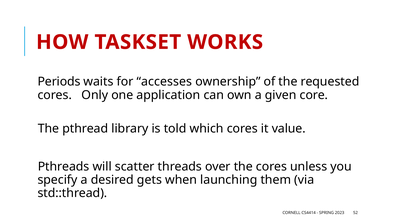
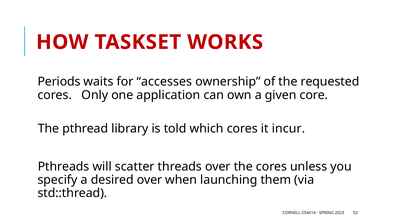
value: value -> incur
desired gets: gets -> over
